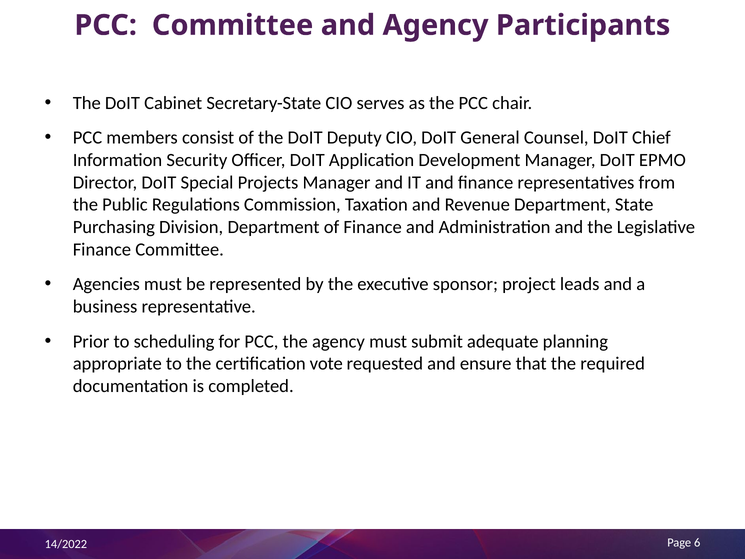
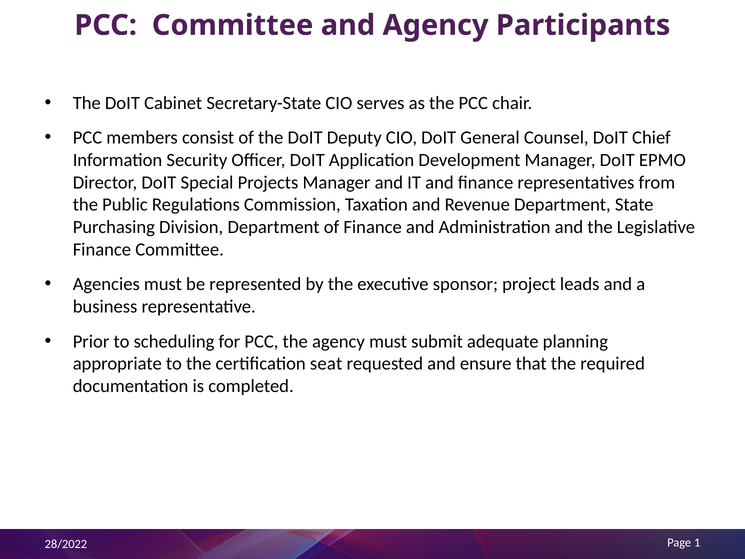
vote: vote -> seat
14/2022: 14/2022 -> 28/2022
6: 6 -> 1
